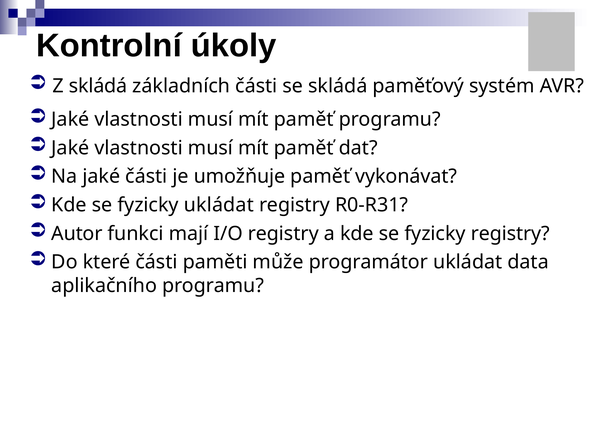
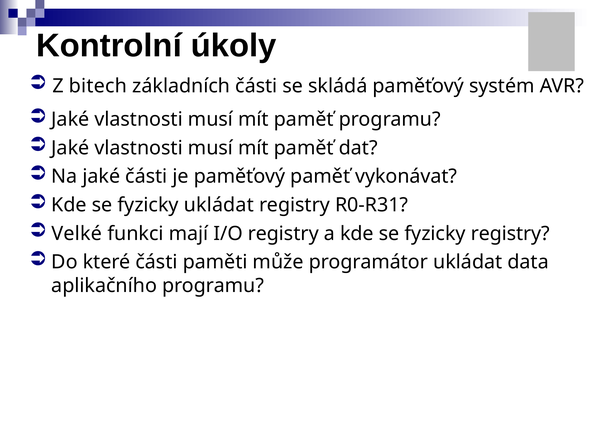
Z skládá: skládá -> bitech
je umožňuje: umožňuje -> paměťový
Autor: Autor -> Velké
